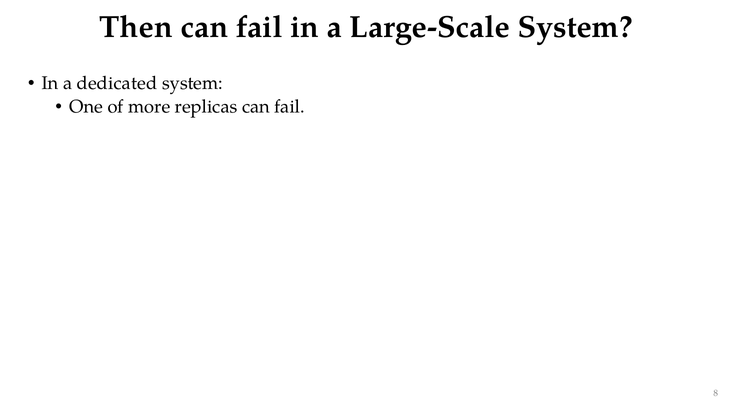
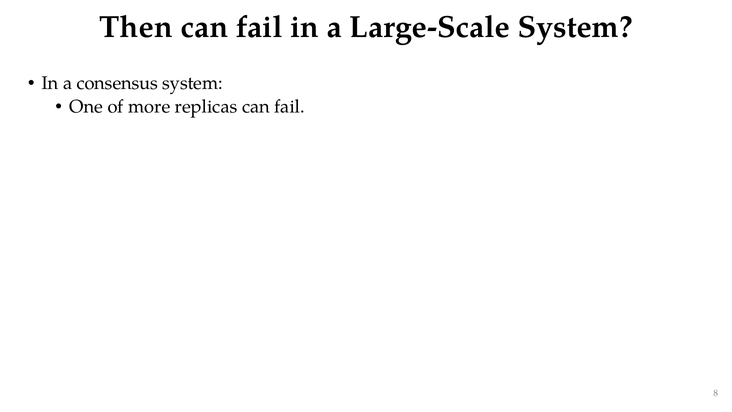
dedicated: dedicated -> consensus
